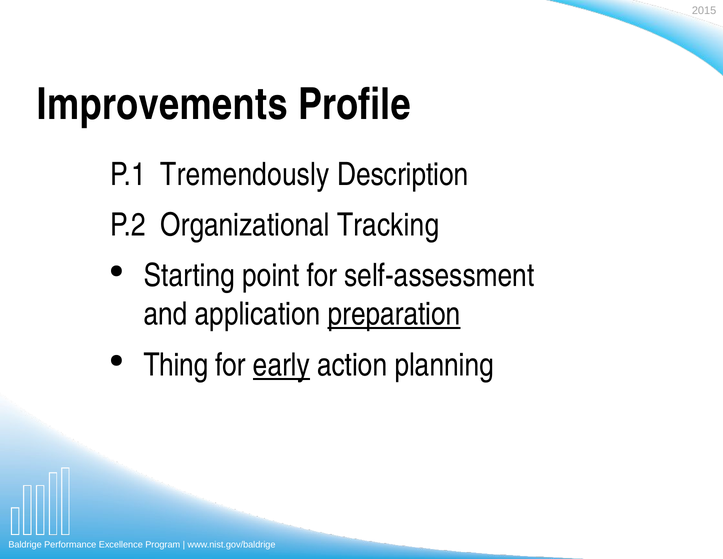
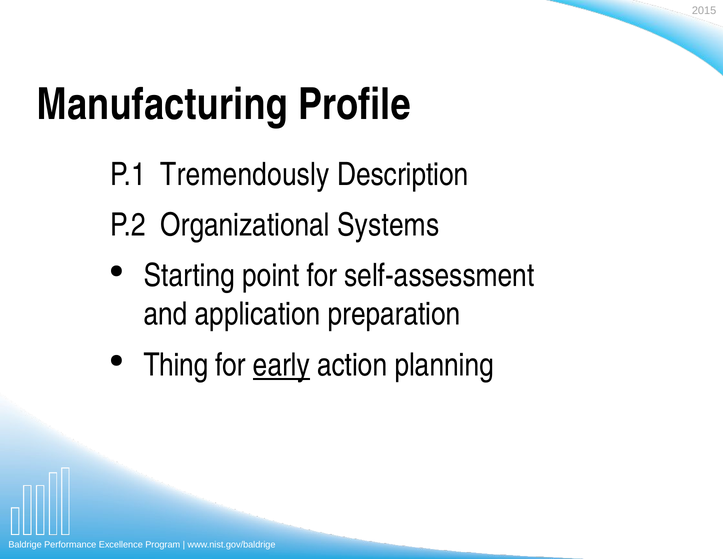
Improvements: Improvements -> Manufacturing
Tracking: Tracking -> Systems
preparation underline: present -> none
